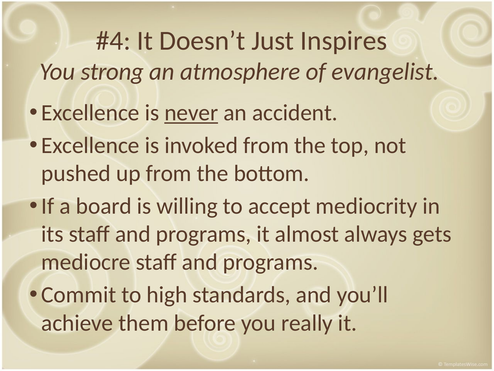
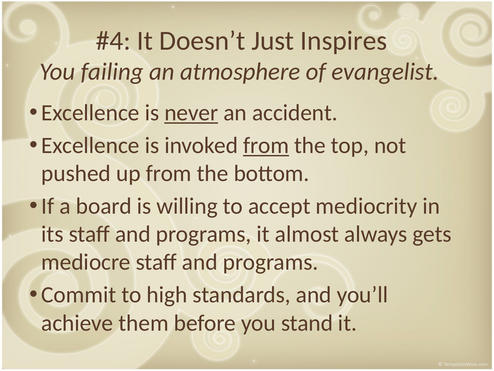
strong: strong -> failing
from at (266, 145) underline: none -> present
really: really -> stand
